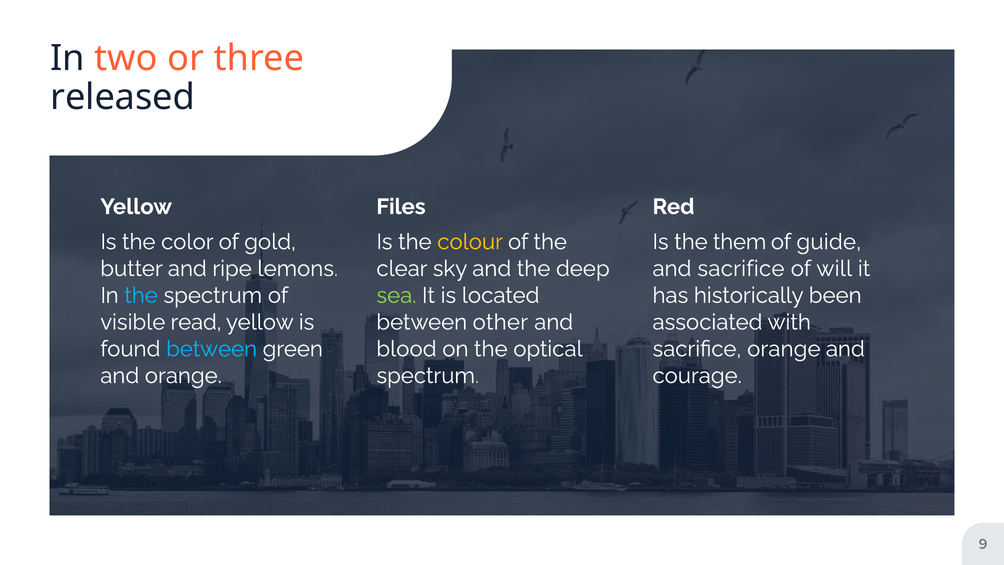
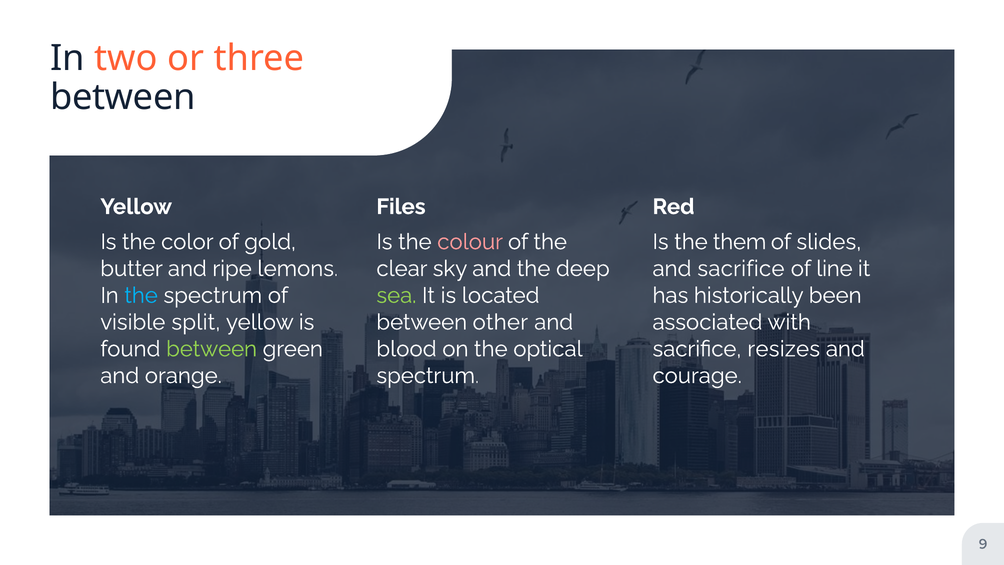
released at (123, 97): released -> between
colour colour: yellow -> pink
guide: guide -> slides
will: will -> line
read: read -> split
between at (212, 349) colour: light blue -> light green
sacrifice orange: orange -> resizes
